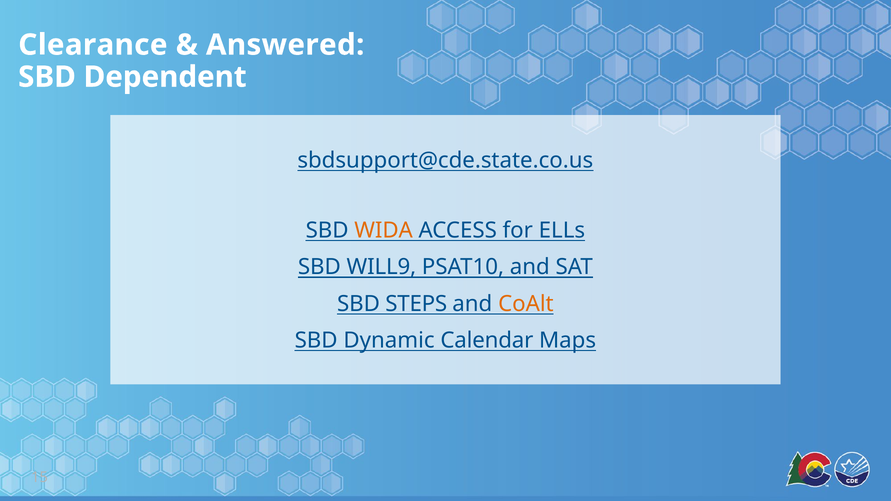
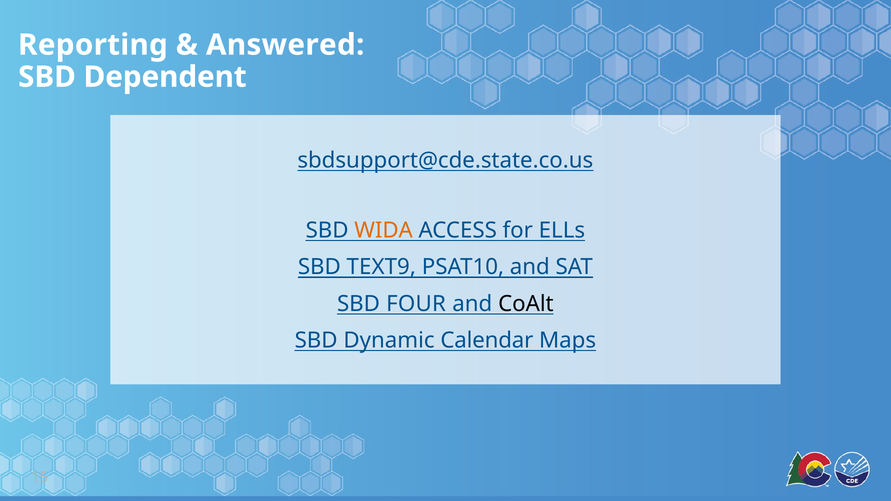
Clearance: Clearance -> Reporting
WILL9: WILL9 -> TEXT9
STEPS: STEPS -> FOUR
CoAlt colour: orange -> black
